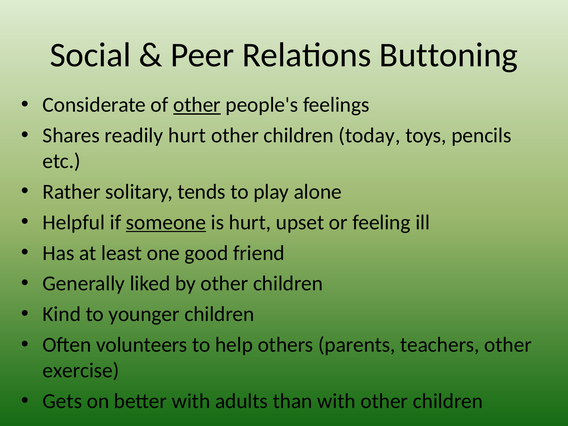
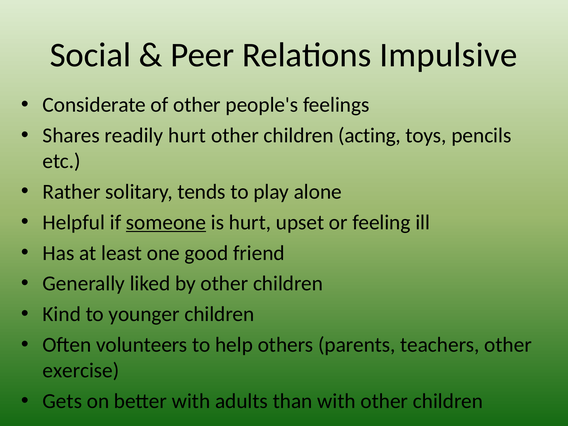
Buttoning: Buttoning -> Impulsive
other at (197, 105) underline: present -> none
today: today -> acting
